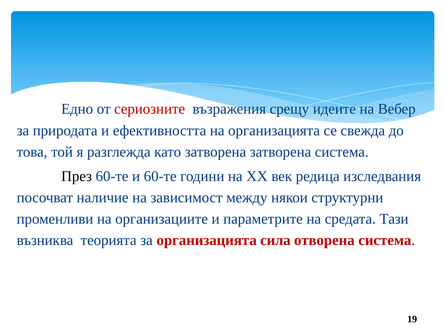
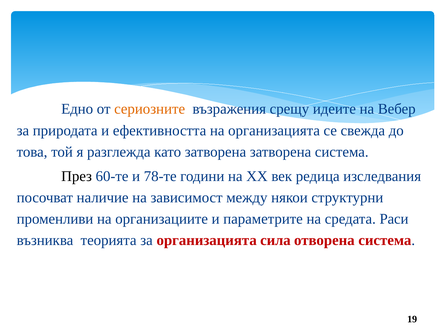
сериозните colour: red -> orange
и 60-те: 60-те -> 78-те
Тази: Тази -> Раси
